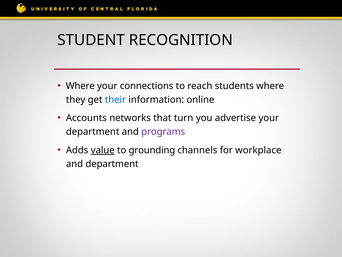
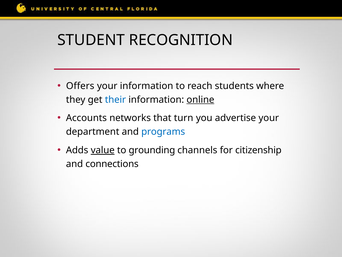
Where at (80, 86): Where -> Offers
your connections: connections -> information
online underline: none -> present
programs colour: purple -> blue
workplace: workplace -> citizenship
and department: department -> connections
